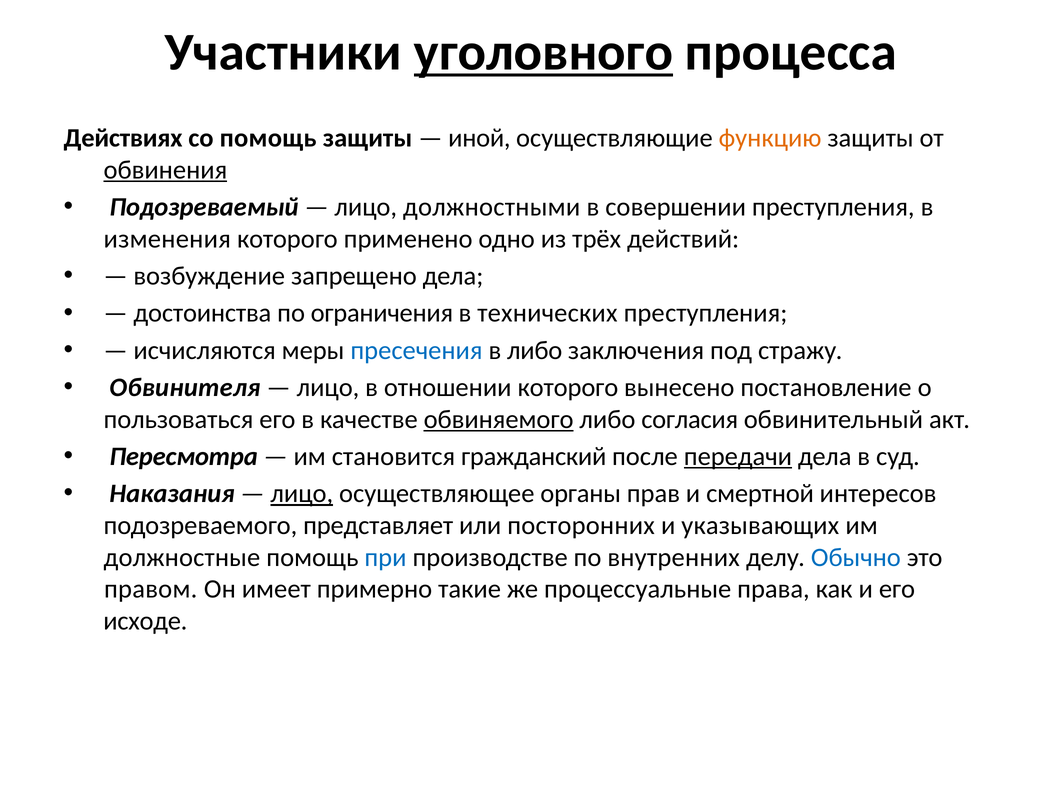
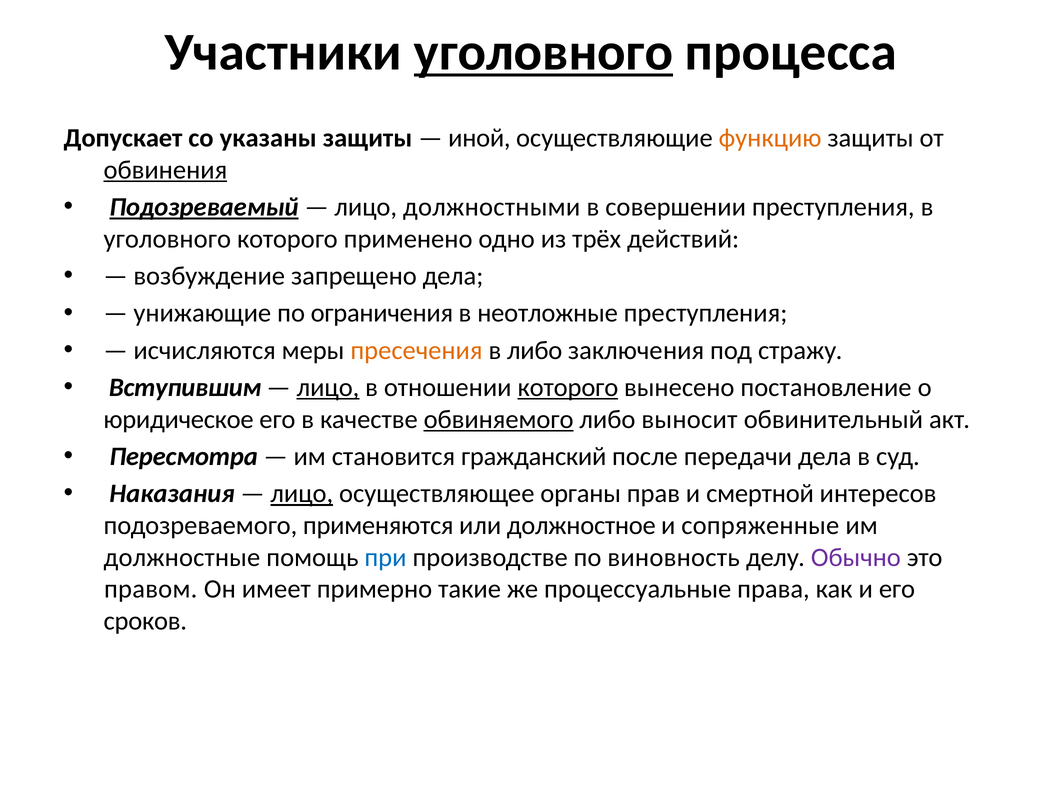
Действиях: Действиях -> Допускает
со помощь: помощь -> указаны
Подозреваемый underline: none -> present
изменения at (167, 239): изменения -> уголовного
достоинства: достоинства -> унижающие
технических: технических -> неотложные
пресечения colour: blue -> orange
Обвинителя: Обвинителя -> Вступившим
лицо at (328, 388) underline: none -> present
которого underline: none -> present
пользоваться: пользоваться -> юридическое
согласия: согласия -> выносит
передачи underline: present -> none
представляет: представляет -> применяются
посторонних: посторонних -> должностное
указывающих: указывающих -> сопряженные
внутренних: внутренних -> виновность
Обычно colour: blue -> purple
исходе: исходе -> сроков
